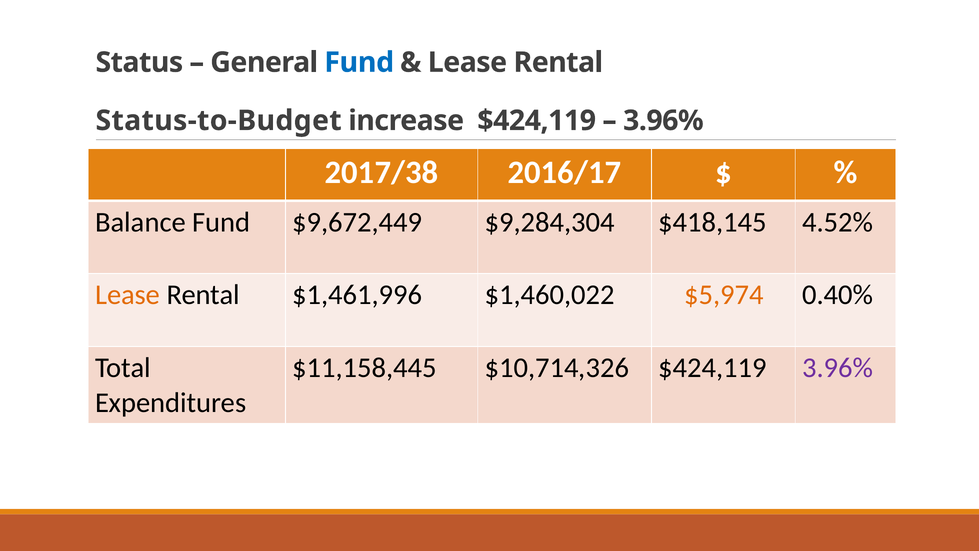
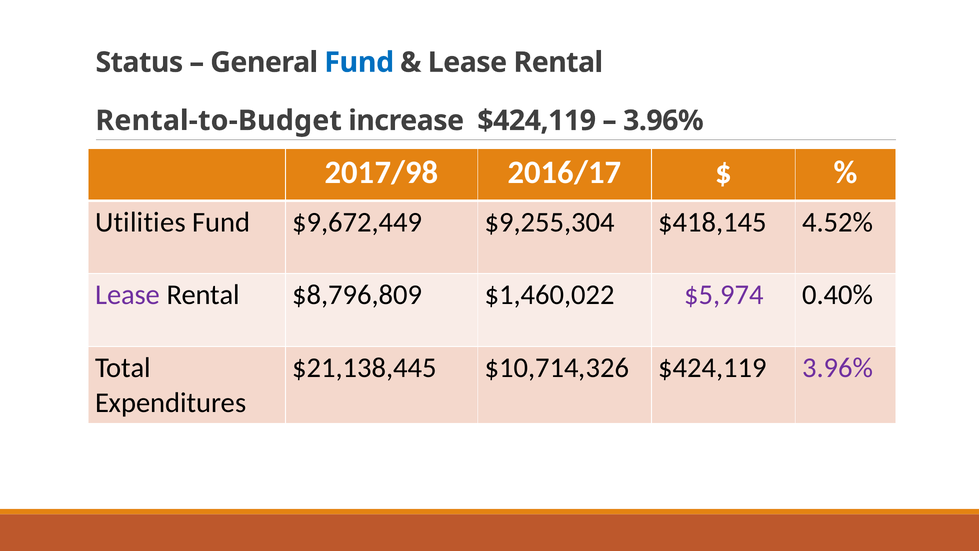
Status-to-Budget: Status-to-Budget -> Rental-to-Budget
2017/38: 2017/38 -> 2017/98
Balance: Balance -> Utilities
$9,284,304: $9,284,304 -> $9,255,304
Lease at (128, 295) colour: orange -> purple
$1,461,996: $1,461,996 -> $8,796,809
$5,974 colour: orange -> purple
$11,158,445: $11,158,445 -> $21,138,445
